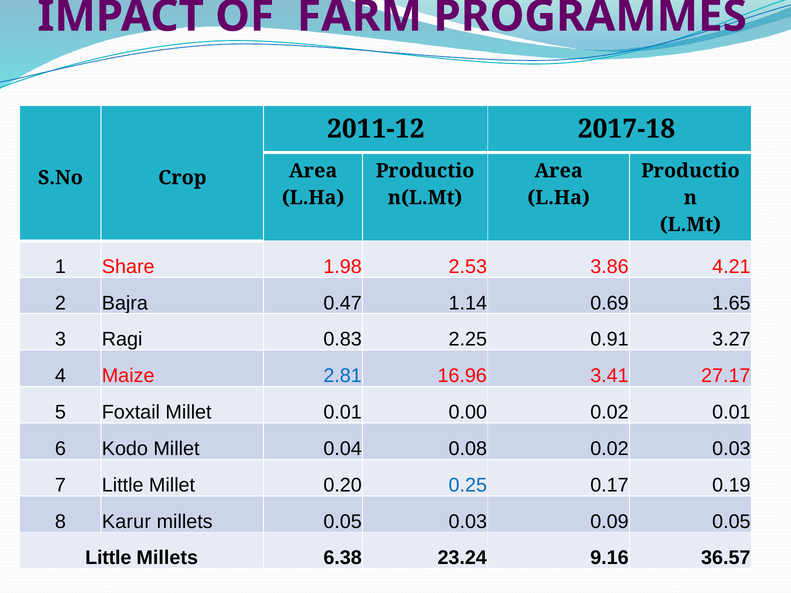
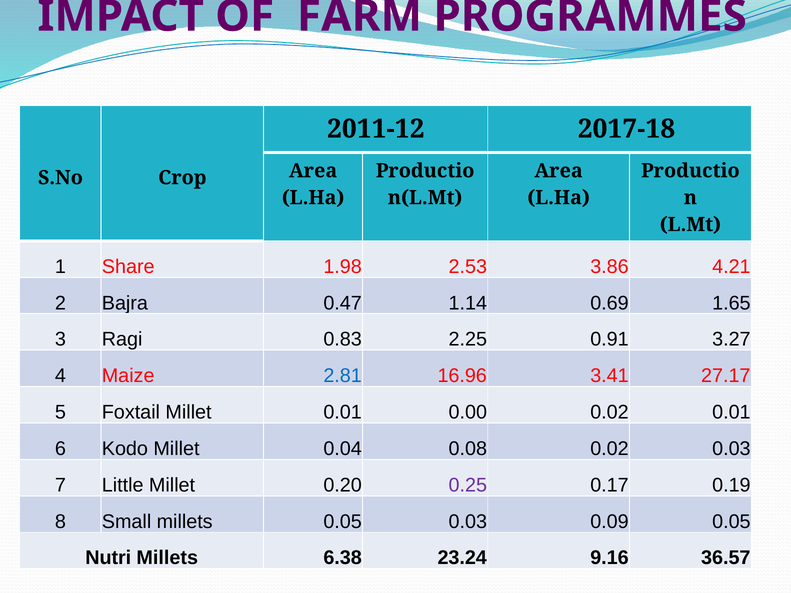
0.25 colour: blue -> purple
Karur: Karur -> Small
Little at (108, 558): Little -> Nutri
